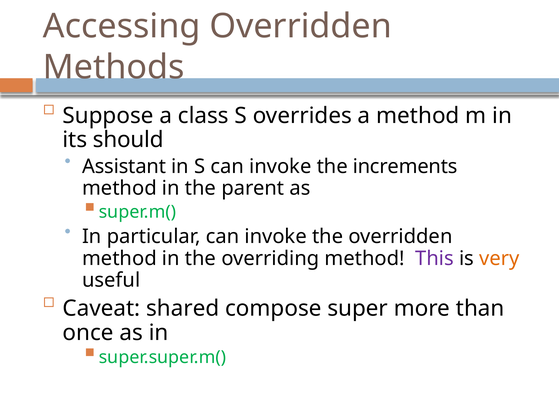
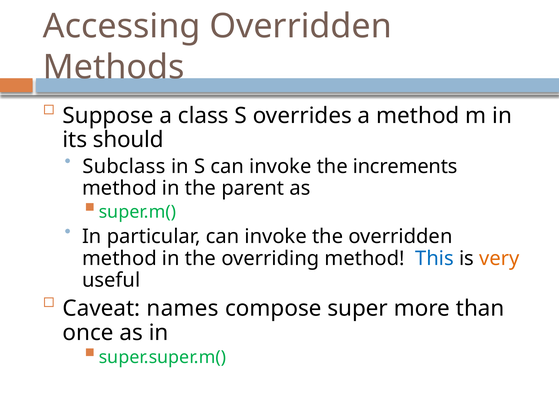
Assistant: Assistant -> Subclass
This colour: purple -> blue
shared: shared -> names
